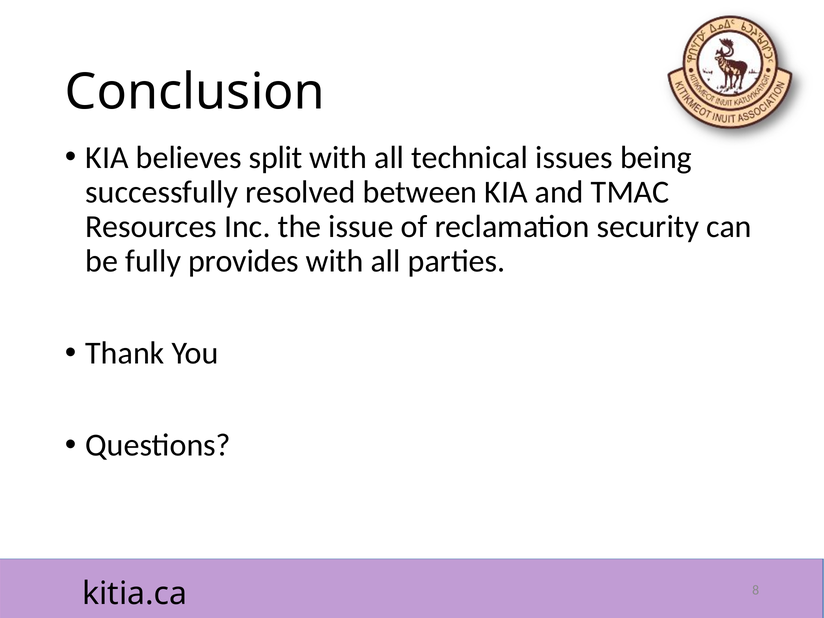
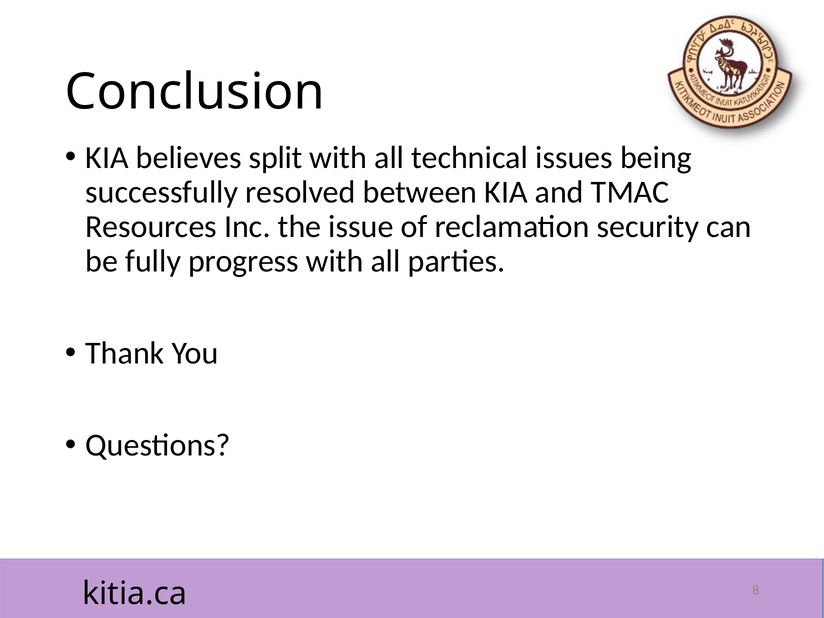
provides: provides -> progress
